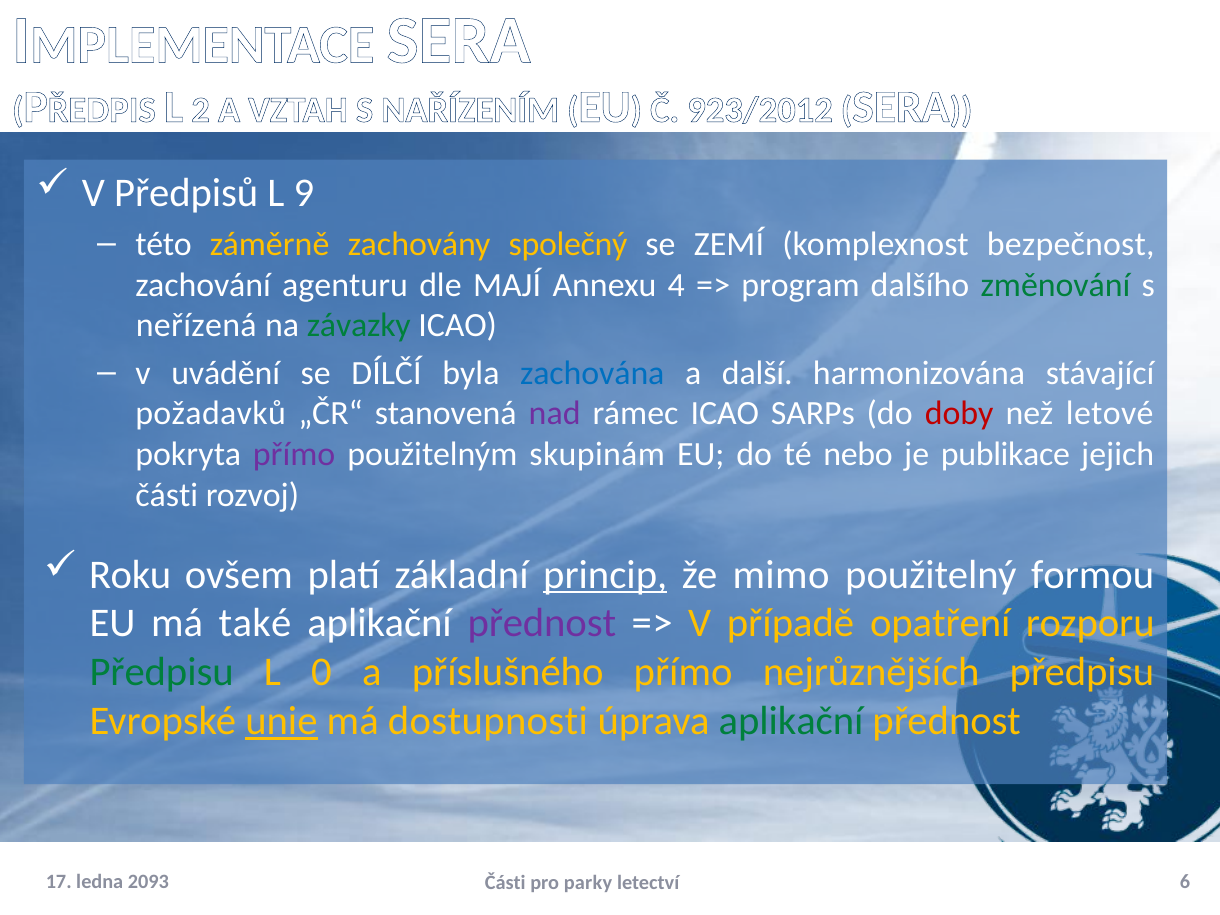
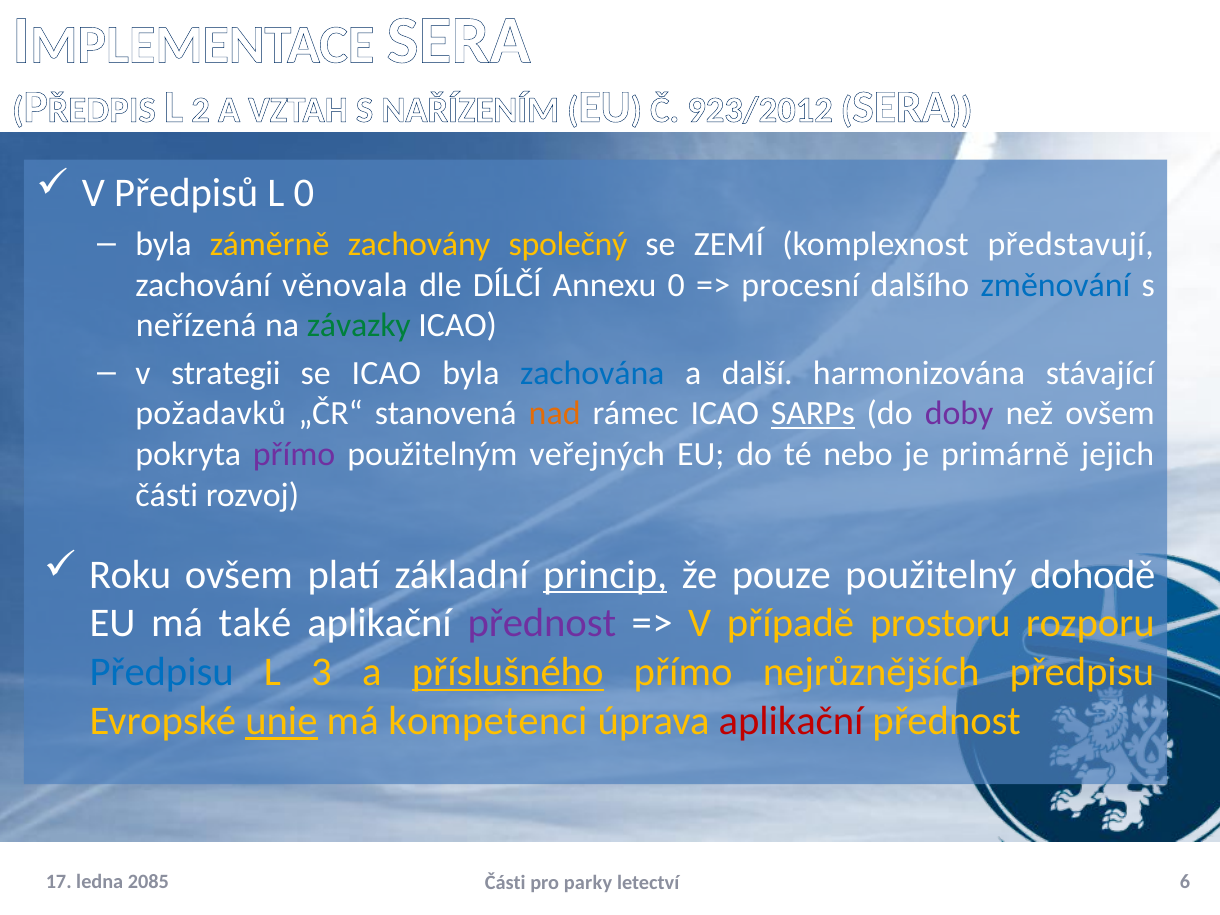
L 9: 9 -> 0
této at (163, 244): této -> byla
bezpečnost: bezpečnost -> představují
agenturu: agenturu -> věnovala
MAJÍ: MAJÍ -> DÍLČÍ
Annexu 4: 4 -> 0
program: program -> procesní
změnování colour: green -> blue
uvádění: uvádění -> strategii
se DÍLČÍ: DÍLČÍ -> ICAO
nad colour: purple -> orange
SARPs underline: none -> present
doby colour: red -> purple
než letové: letové -> ovšem
skupinám: skupinám -> veřejných
publikace: publikace -> primárně
mimo: mimo -> pouze
formou: formou -> dohodě
opatření: opatření -> prostoru
Předpisu at (162, 672) colour: green -> blue
0: 0 -> 3
příslušného underline: none -> present
dostupnosti: dostupnosti -> kompetenci
aplikační at (791, 721) colour: green -> red
2093: 2093 -> 2085
